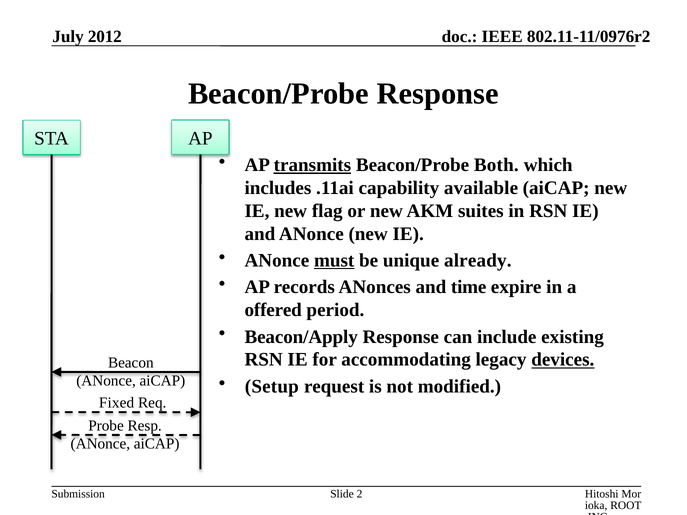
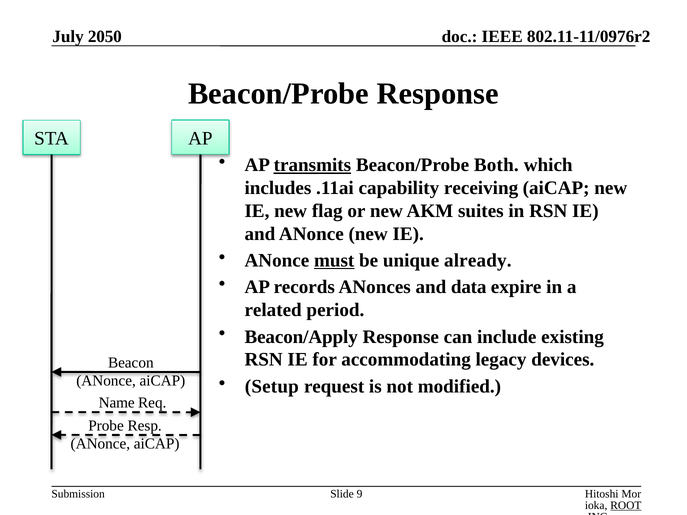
2012: 2012 -> 2050
available: available -> receiving
time: time -> data
offered: offered -> related
devices underline: present -> none
Fixed: Fixed -> Name
2: 2 -> 9
ROOT underline: none -> present
